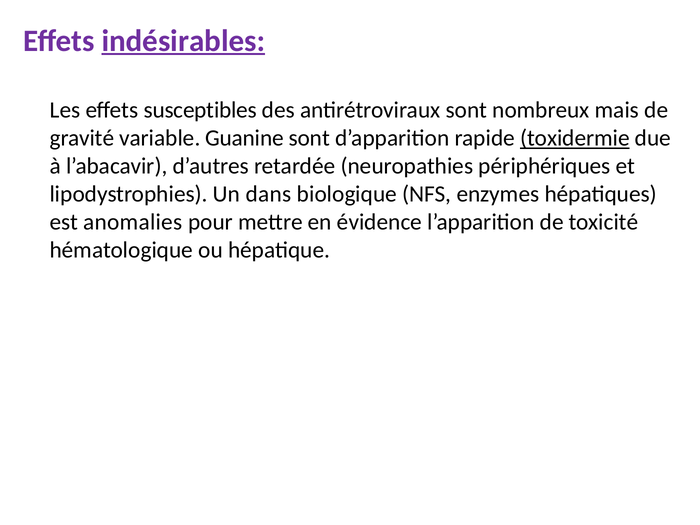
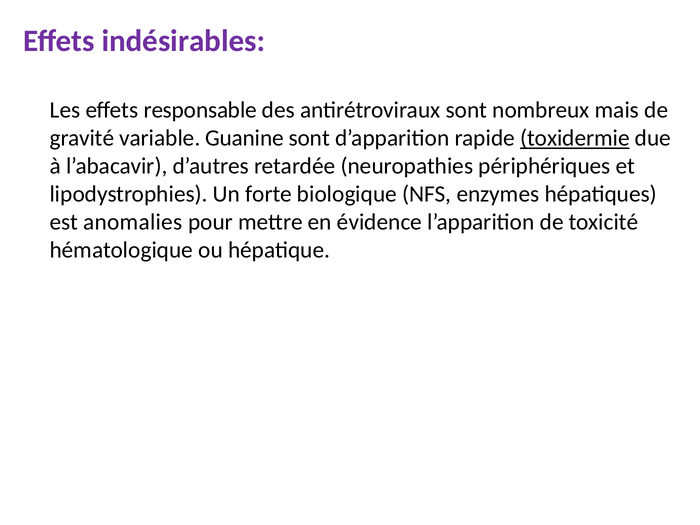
indésirables underline: present -> none
susceptibles: susceptibles -> responsable
dans: dans -> forte
